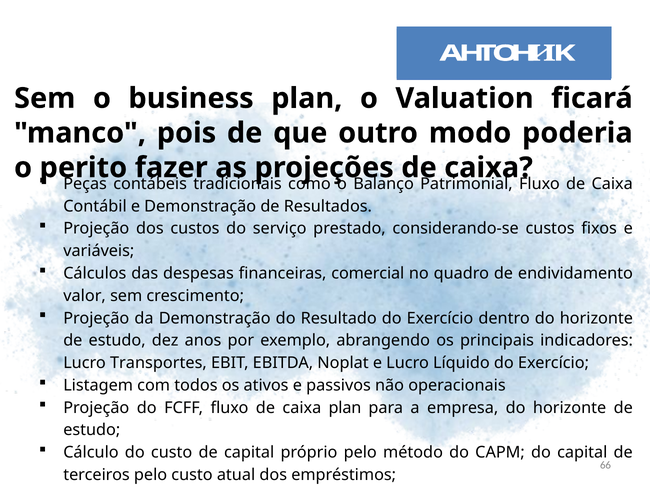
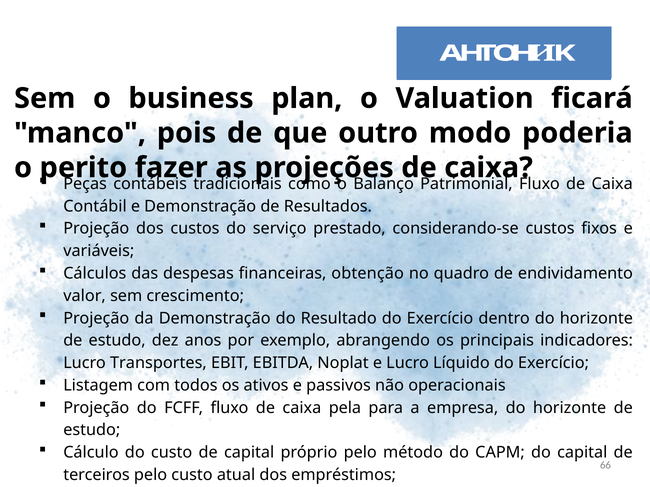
comercial: comercial -> obtenção
caixa plan: plan -> pela
